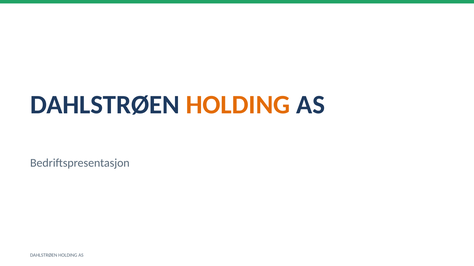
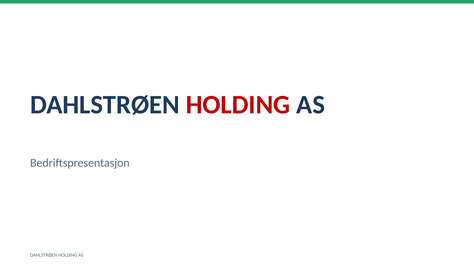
HOLDING at (238, 105) colour: orange -> red
